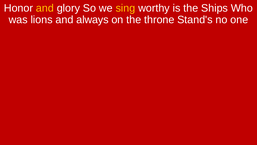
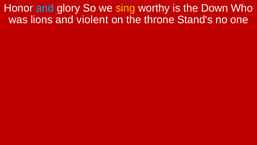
and at (45, 8) colour: yellow -> light blue
Ships: Ships -> Down
always: always -> violent
